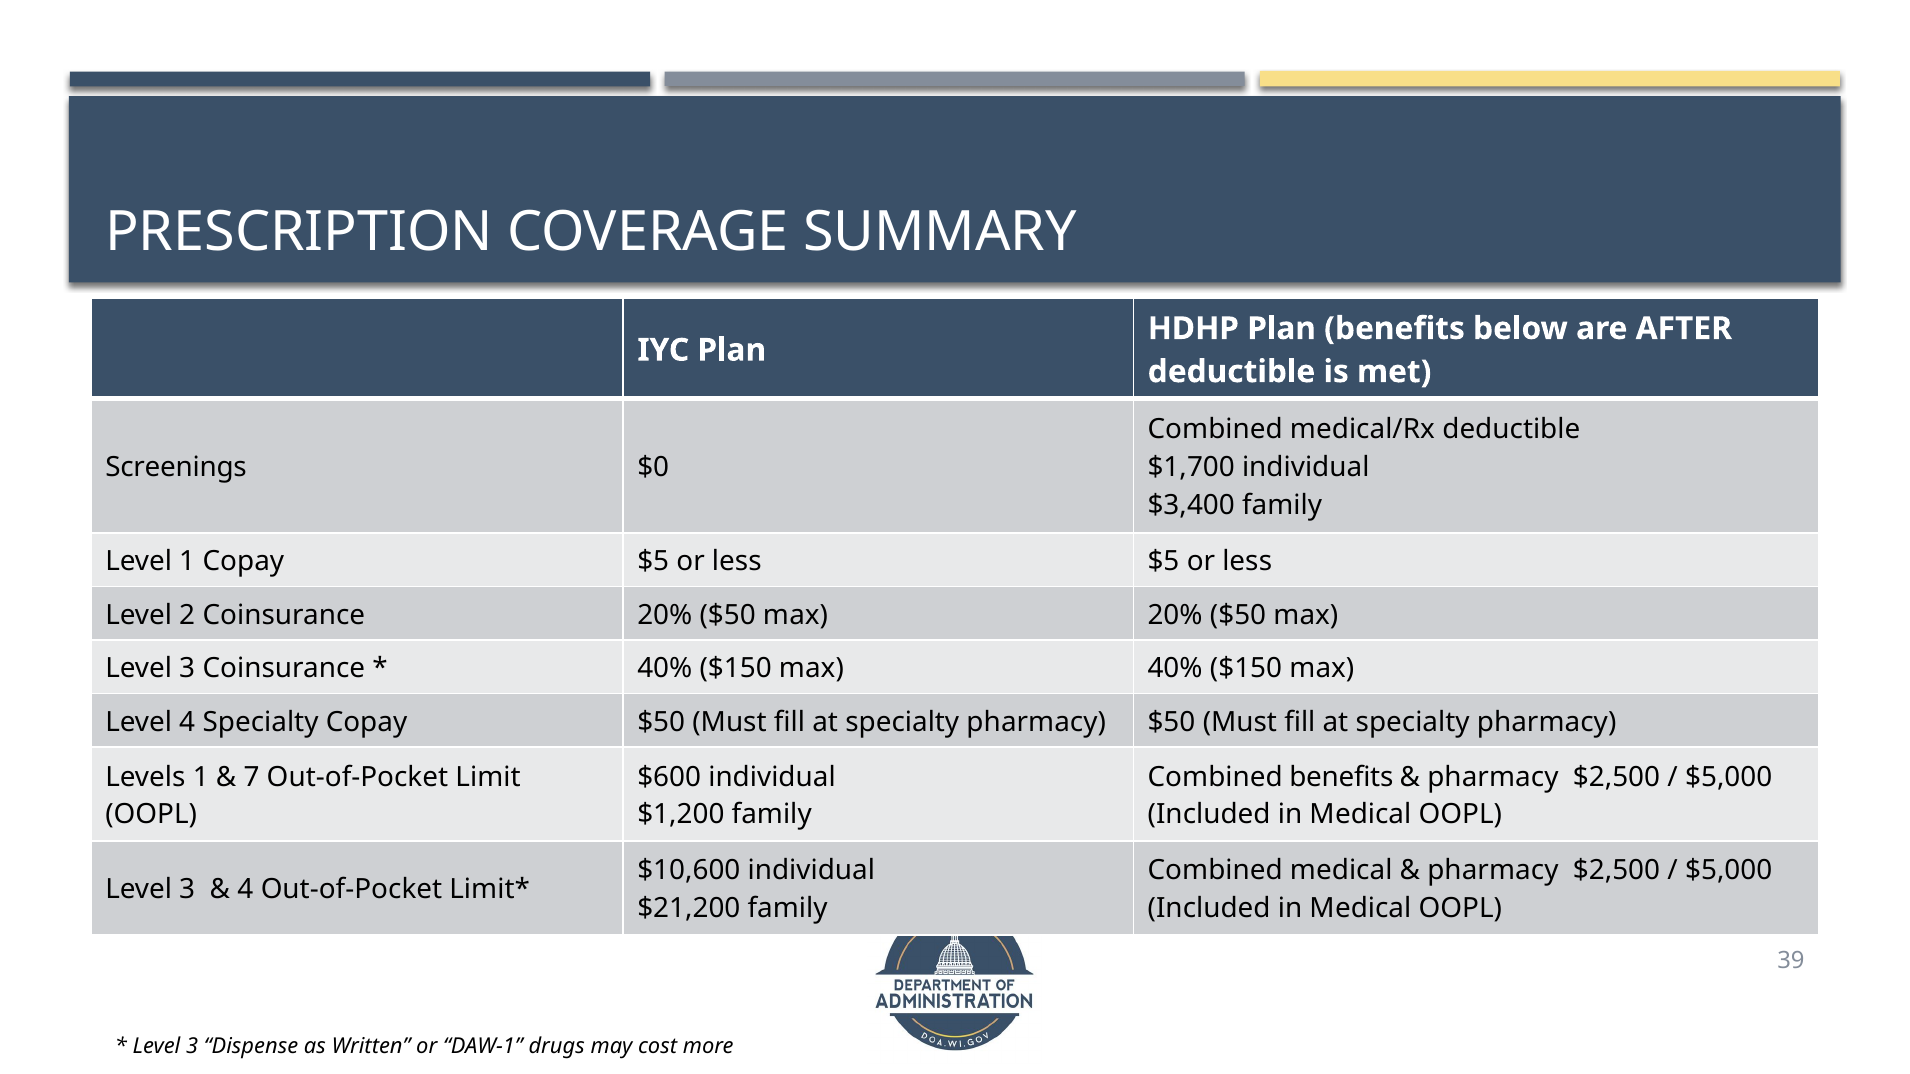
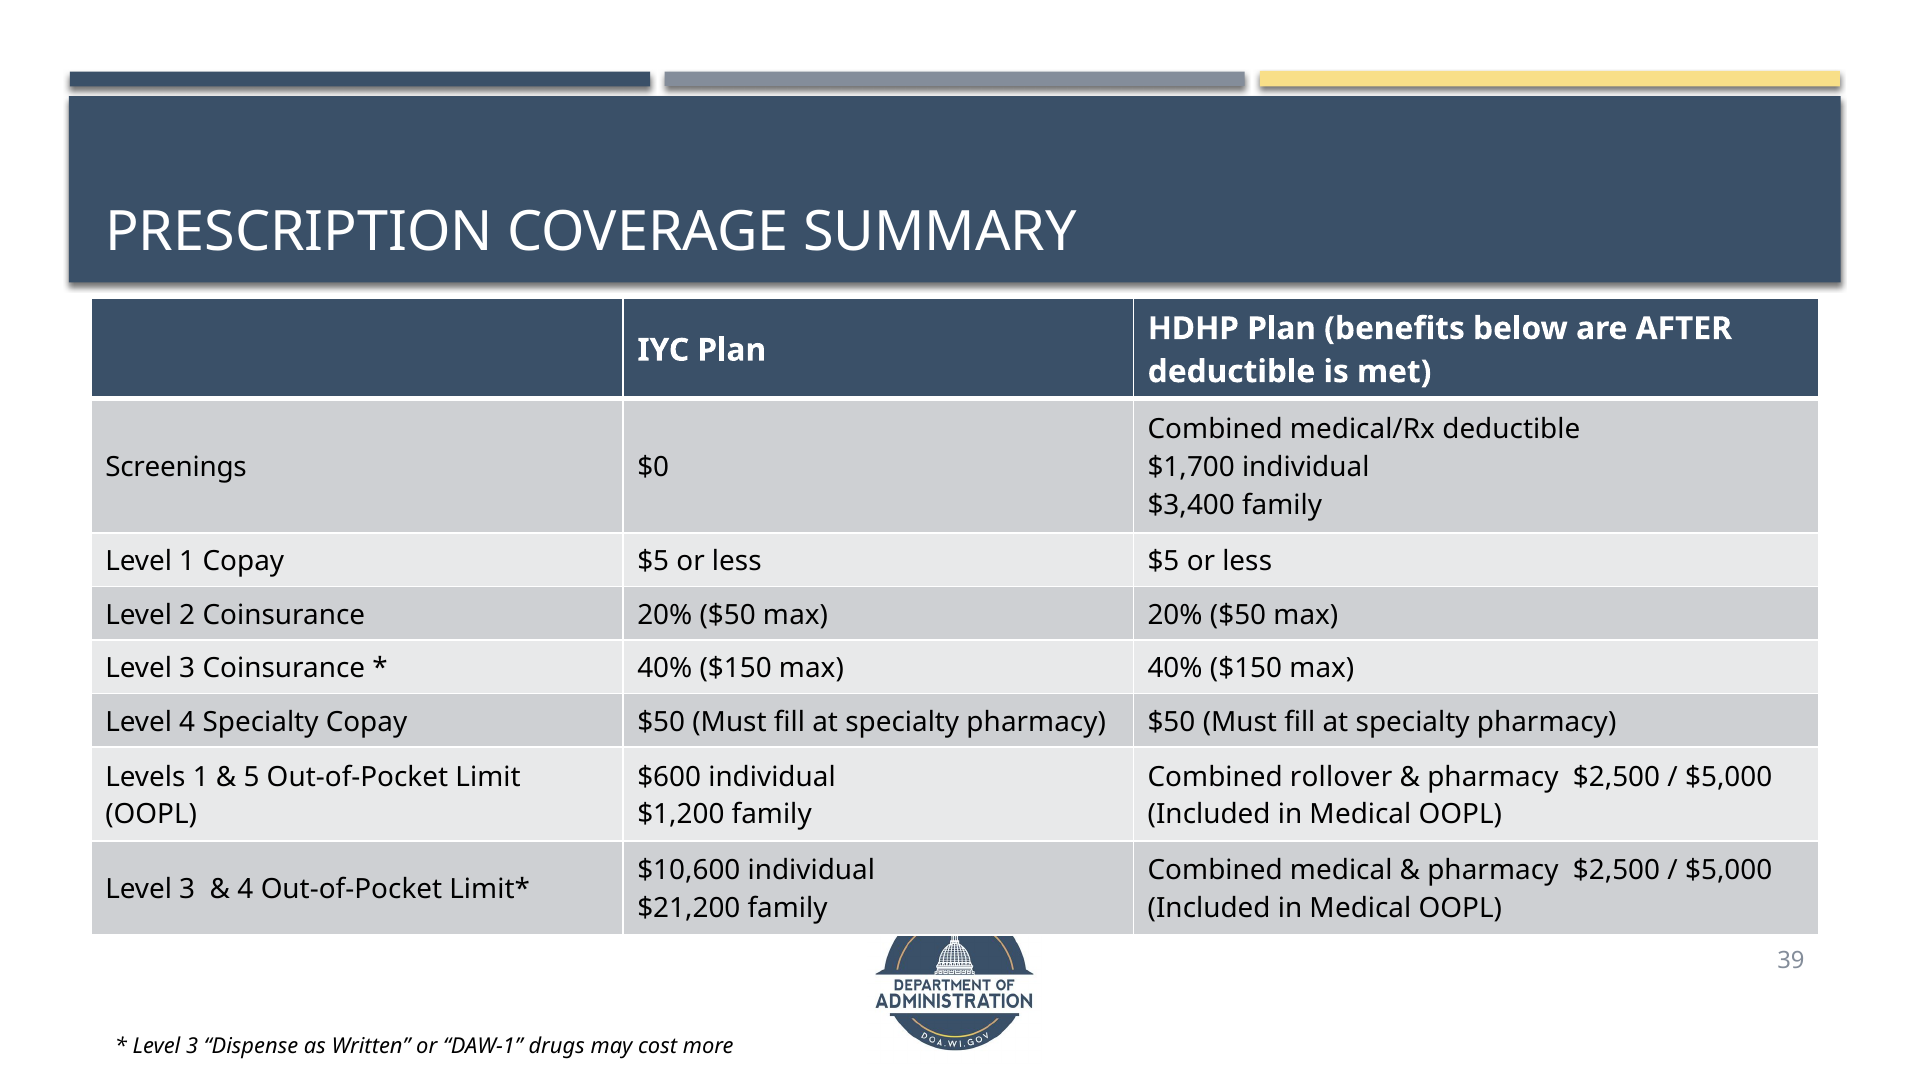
7: 7 -> 5
Combined benefits: benefits -> rollover
